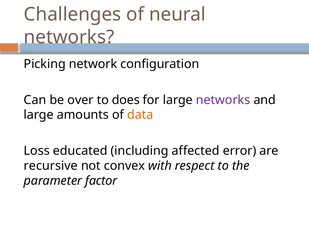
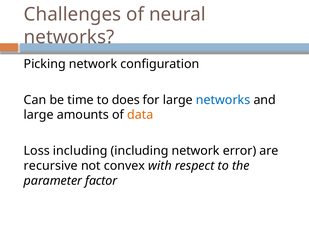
over: over -> time
networks at (223, 100) colour: purple -> blue
Loss educated: educated -> including
including affected: affected -> network
